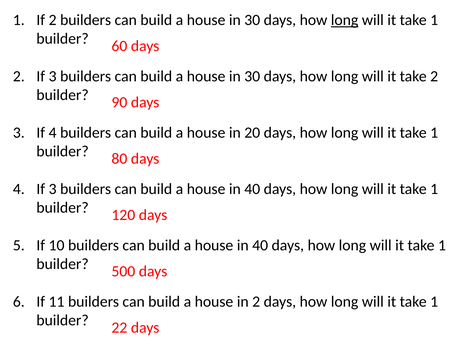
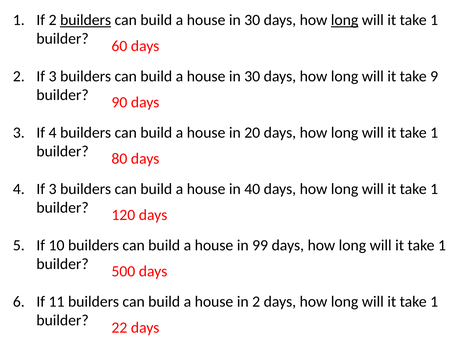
builders at (86, 20) underline: none -> present
take 2: 2 -> 9
40 at (260, 246): 40 -> 99
